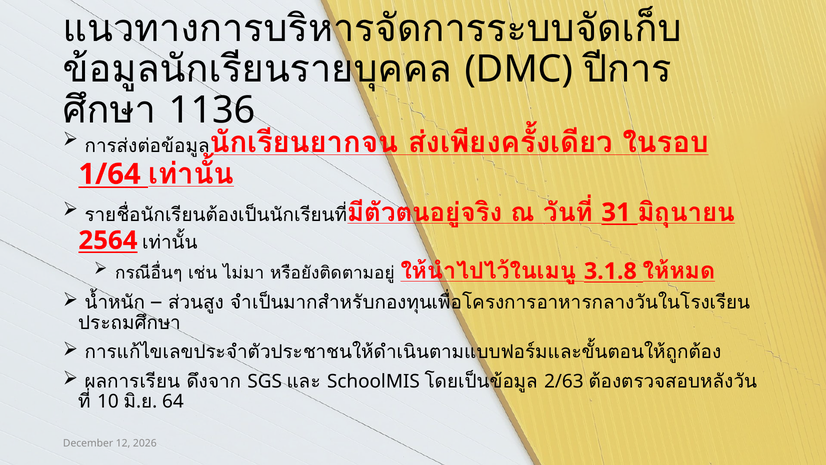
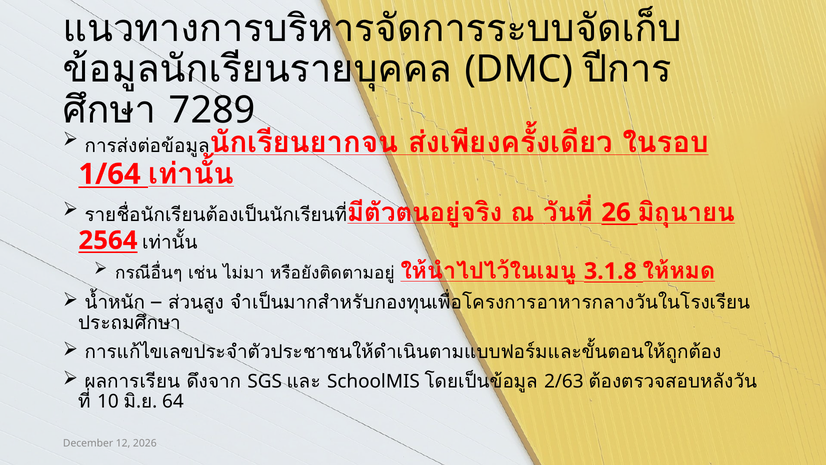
1136: 1136 -> 7289
31: 31 -> 26
